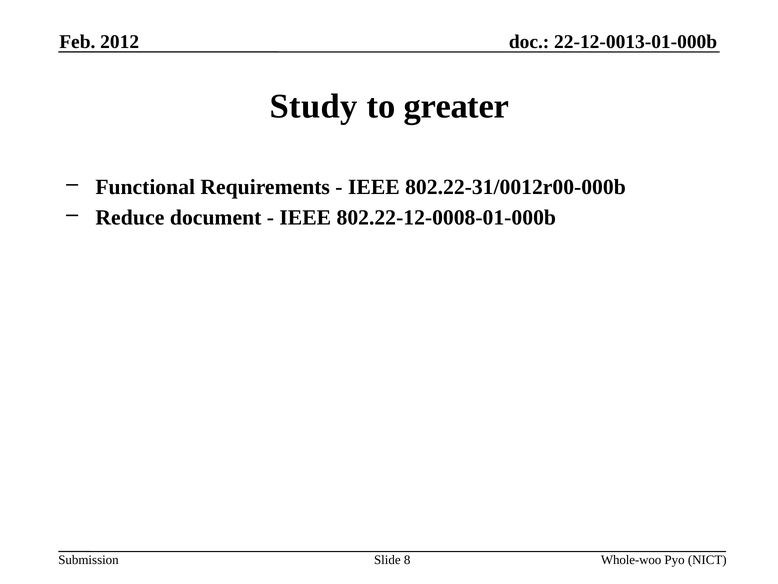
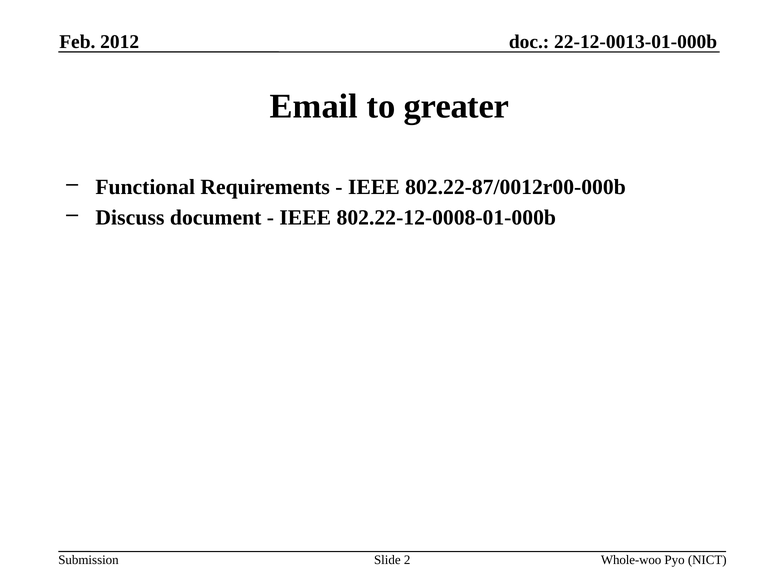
Study: Study -> Email
802.22-31/0012r00-000b: 802.22-31/0012r00-000b -> 802.22-87/0012r00-000b
Reduce: Reduce -> Discuss
8: 8 -> 2
